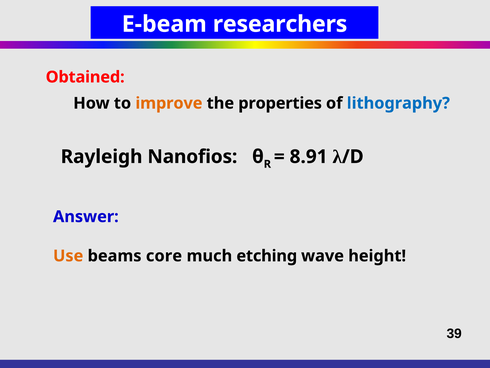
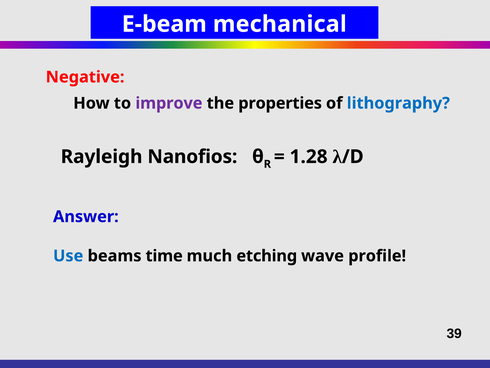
researchers: researchers -> mechanical
Obtained: Obtained -> Negative
improve colour: orange -> purple
8.91: 8.91 -> 1.28
Use colour: orange -> blue
core: core -> time
height: height -> profile
